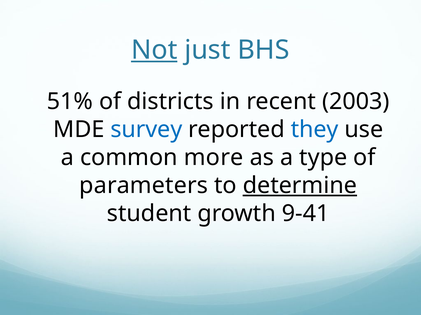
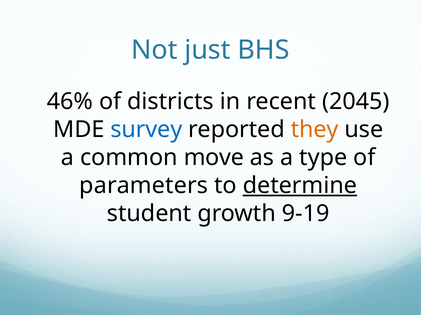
Not underline: present -> none
51%: 51% -> 46%
2003: 2003 -> 2045
they colour: blue -> orange
more: more -> move
9-41: 9-41 -> 9-19
